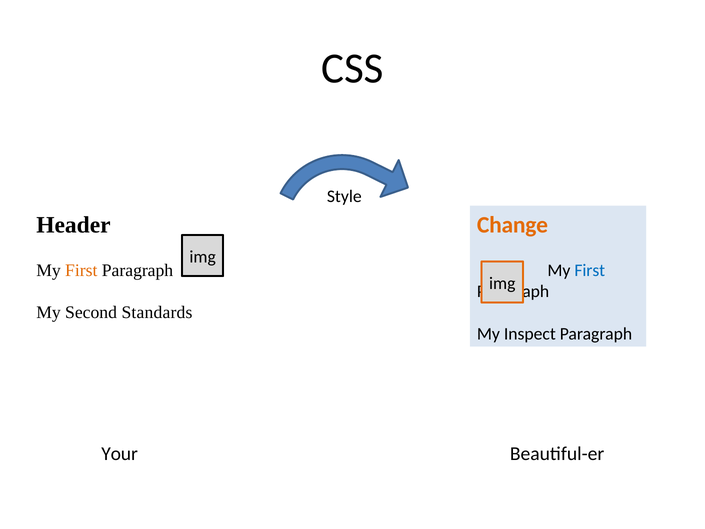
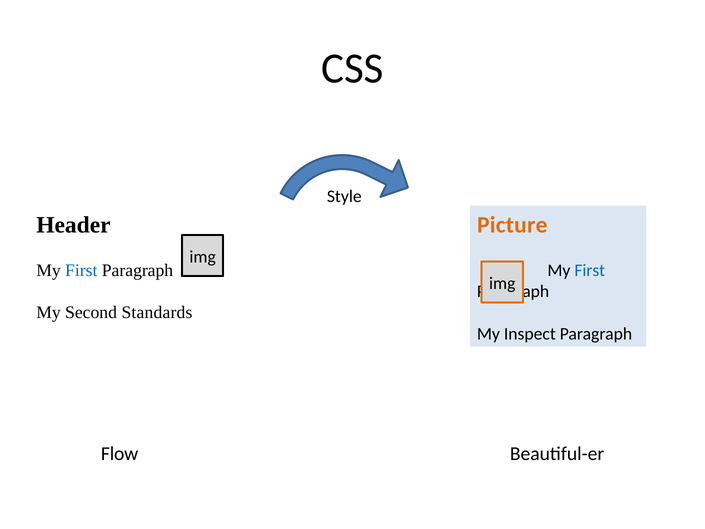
Change: Change -> Picture
First at (81, 270) colour: orange -> blue
Your: Your -> Flow
